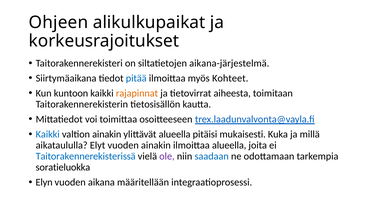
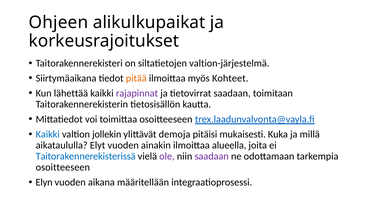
aikana-järjestelmä: aikana-järjestelmä -> valtion-järjestelmä
pitää colour: blue -> orange
kuntoon: kuntoon -> lähettää
rajapinnat colour: orange -> purple
tietovirrat aiheesta: aiheesta -> saadaan
valtion ainakin: ainakin -> jollekin
ylittävät alueella: alueella -> demoja
saadaan at (212, 156) colour: blue -> purple
soratieluokka at (63, 167): soratieluokka -> osoitteeseen
